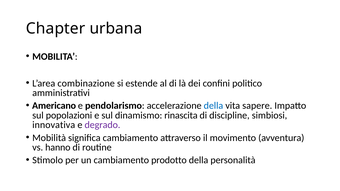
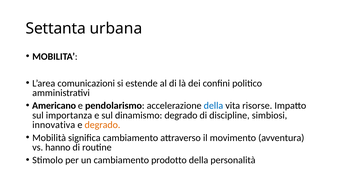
Chapter: Chapter -> Settanta
combinazione: combinazione -> comunicazioni
sapere: sapere -> risorse
popolazioni: popolazioni -> importanza
dinamismo rinascita: rinascita -> degrado
degrado at (102, 125) colour: purple -> orange
